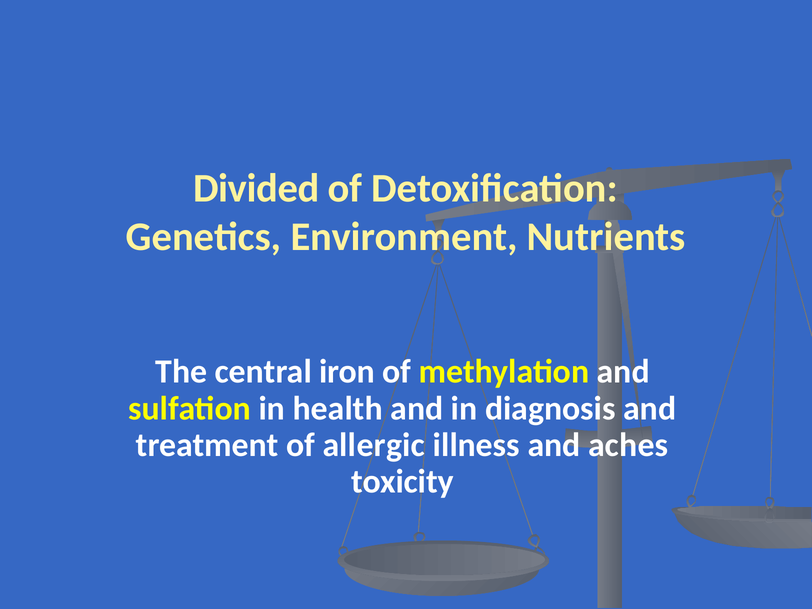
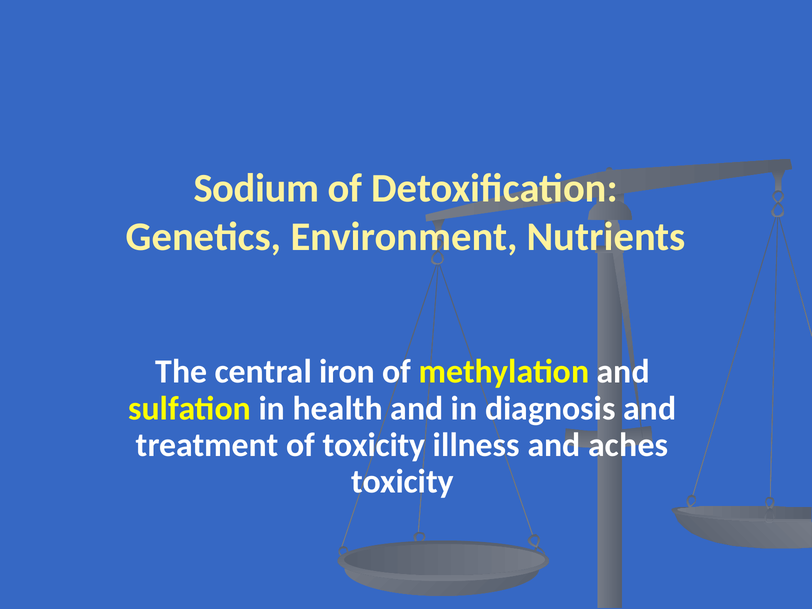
Divided: Divided -> Sodium
of allergic: allergic -> toxicity
